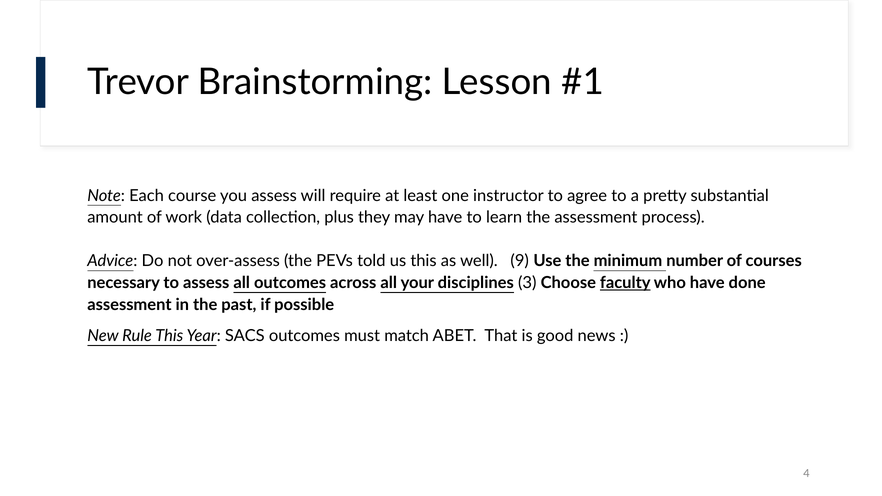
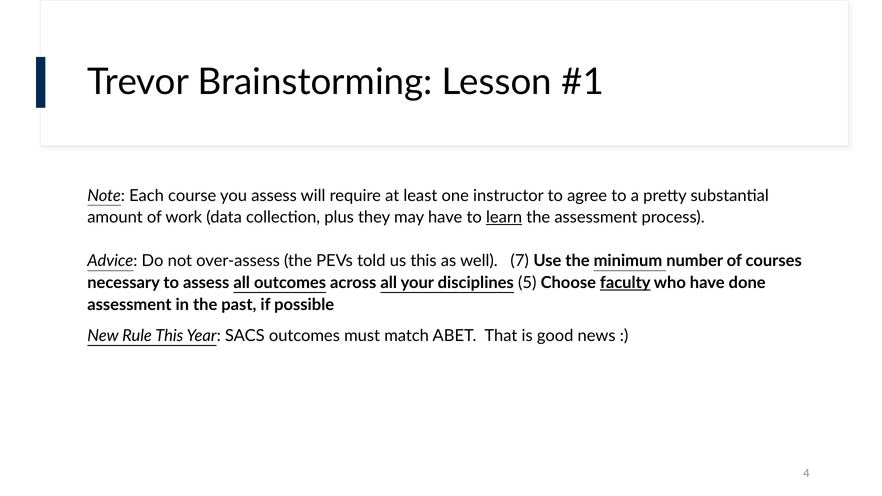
learn underline: none -> present
9: 9 -> 7
3: 3 -> 5
